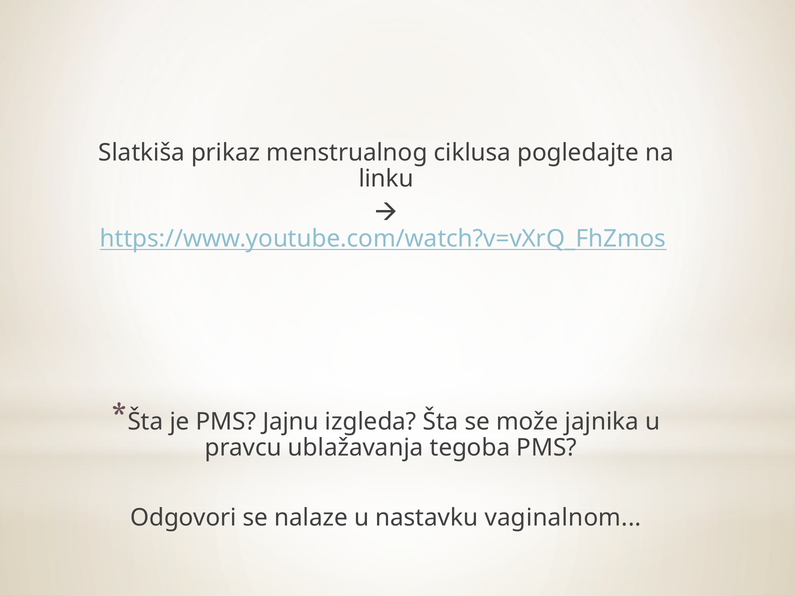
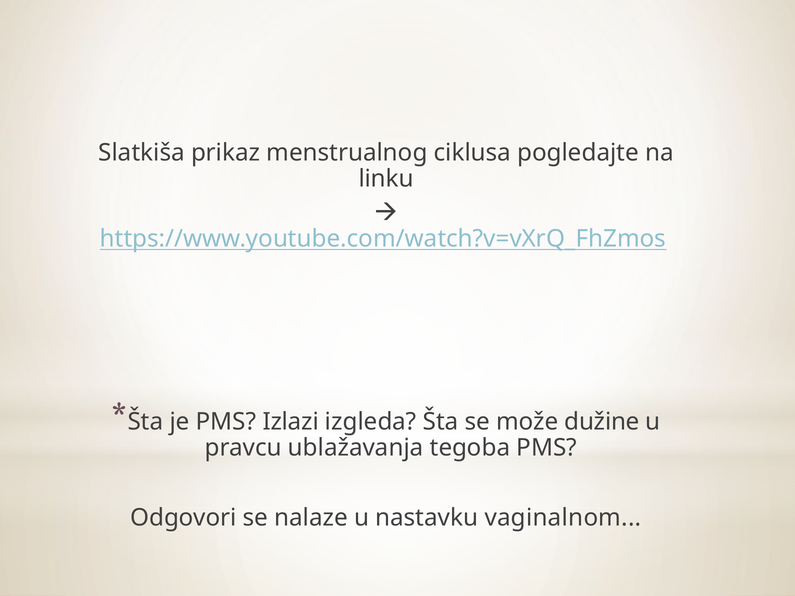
Jajnu: Jajnu -> Izlazi
jajnika: jajnika -> dužine
